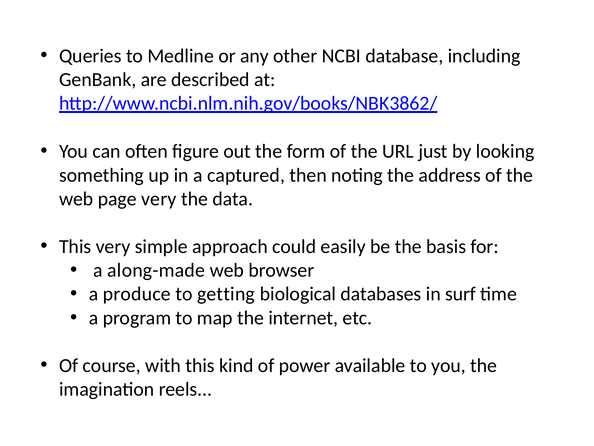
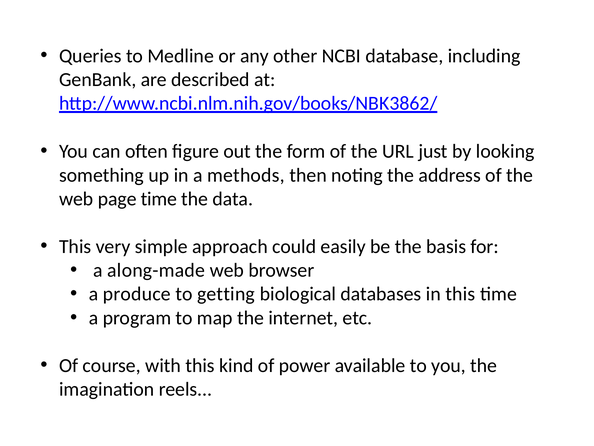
captured: captured -> methods
page very: very -> time
in surf: surf -> this
